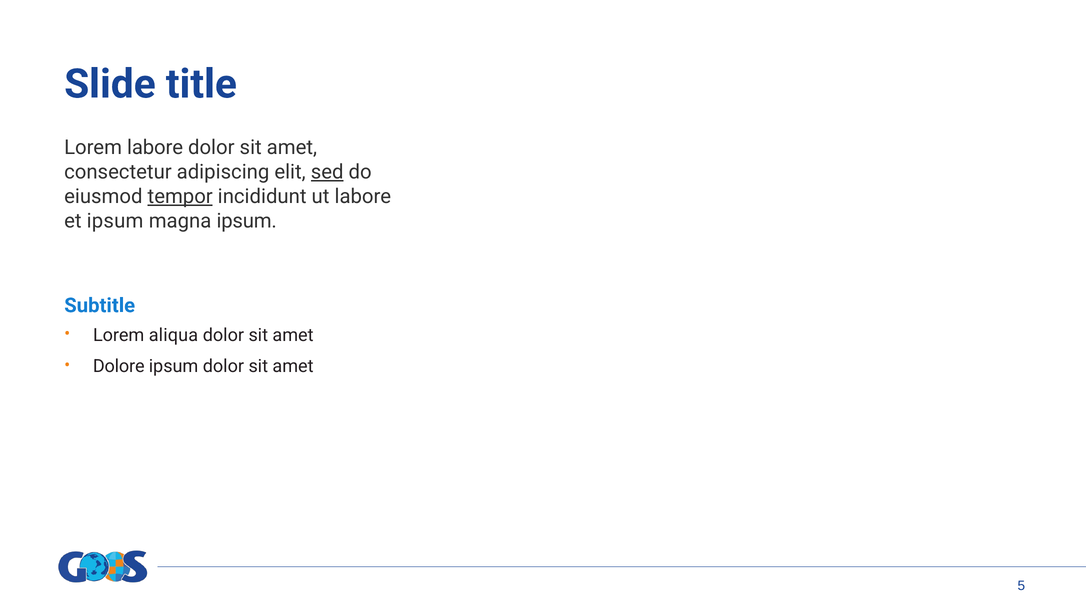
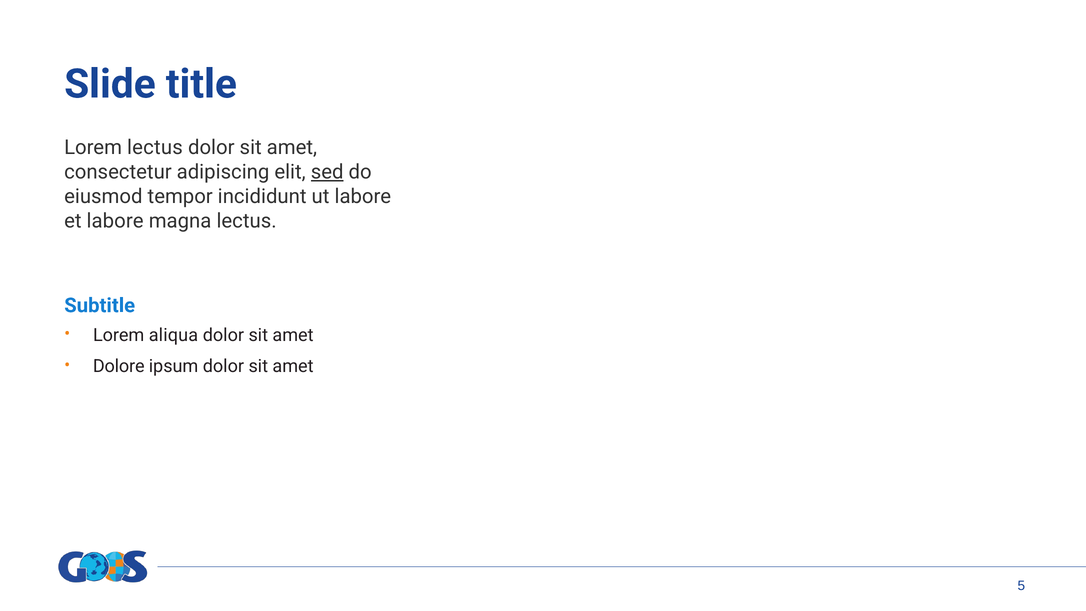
Lorem labore: labore -> lectus
tempor underline: present -> none
et ipsum: ipsum -> labore
magna ipsum: ipsum -> lectus
